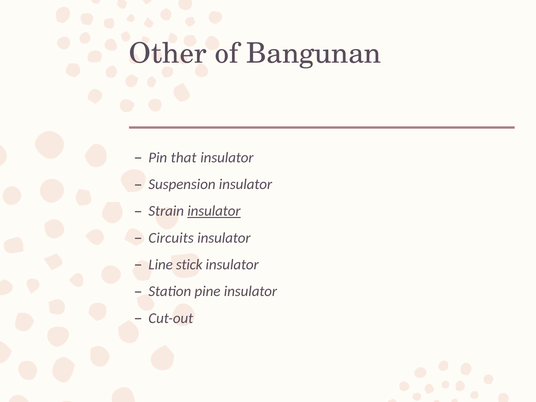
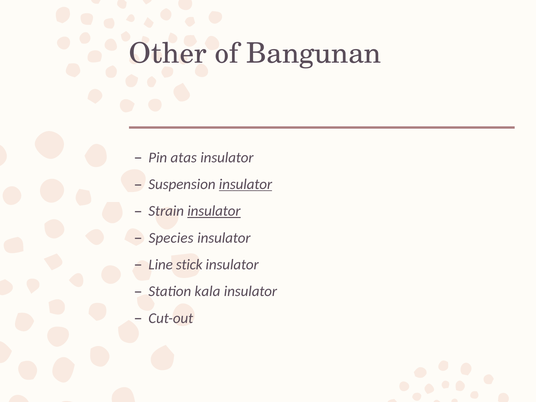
that: that -> atas
insulator at (246, 184) underline: none -> present
Circuits: Circuits -> Species
pine: pine -> kala
